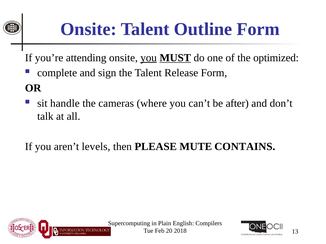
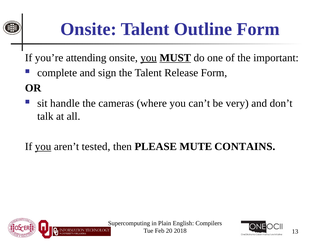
optimized: optimized -> important
after: after -> very
you at (43, 147) underline: none -> present
levels: levels -> tested
